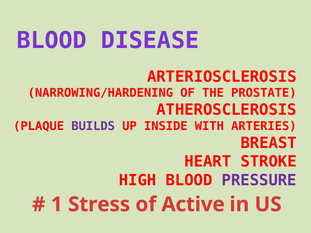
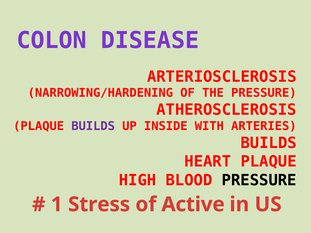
BLOOD at (52, 40): BLOOD -> COLON
THE PROSTATE: PROSTATE -> PRESSURE
BREAST at (269, 143): BREAST -> BUILDS
HEART STROKE: STROKE -> PLAQUE
PRESSURE at (259, 180) colour: purple -> black
